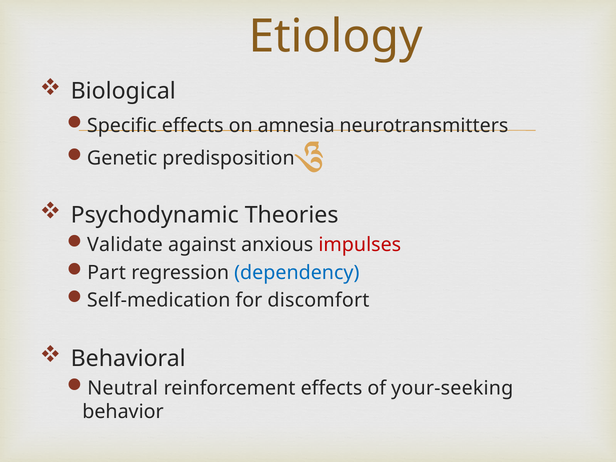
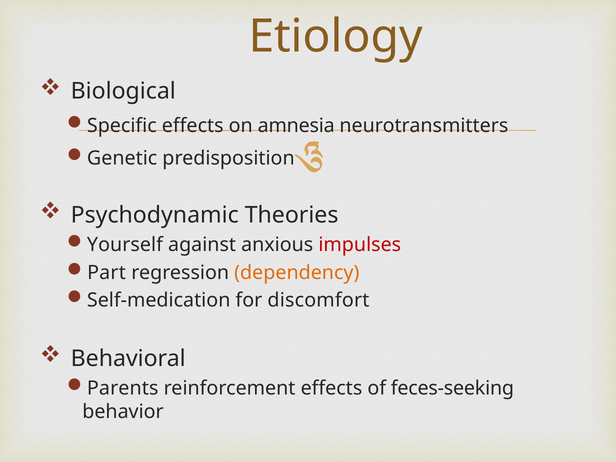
Validate: Validate -> Yourself
dependency colour: blue -> orange
Neutral: Neutral -> Parents
your-seeking: your-seeking -> feces-seeking
